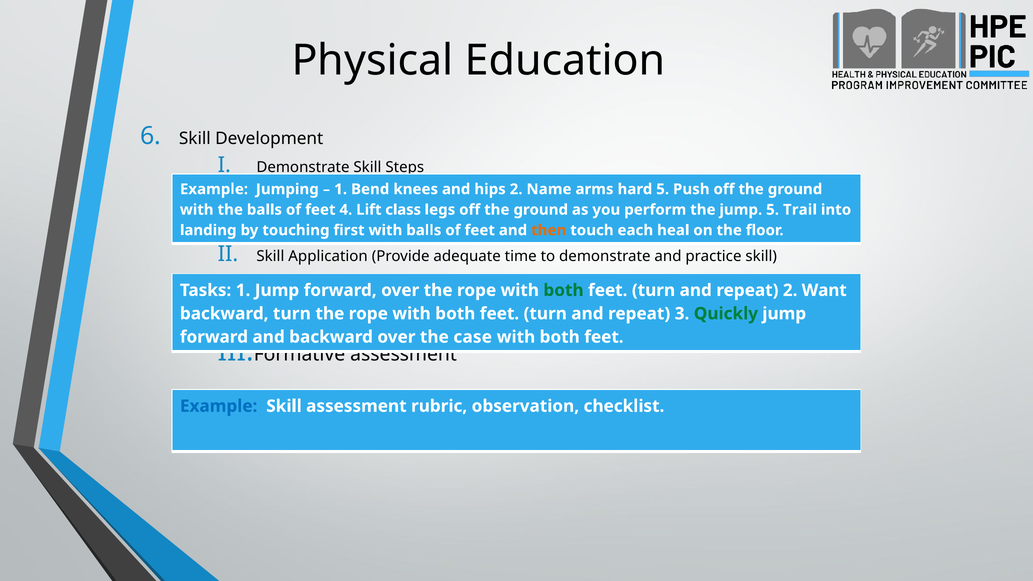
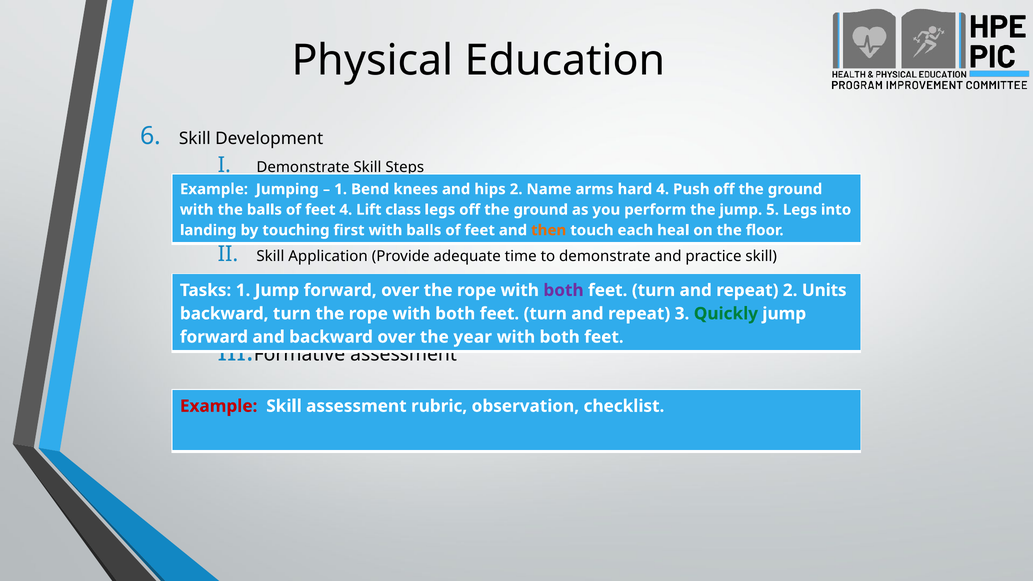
hard 5: 5 -> 4
5 Trail: Trail -> Legs
both at (563, 290) colour: green -> purple
Want: Want -> Units
case: case -> year
Example at (219, 406) colour: blue -> red
